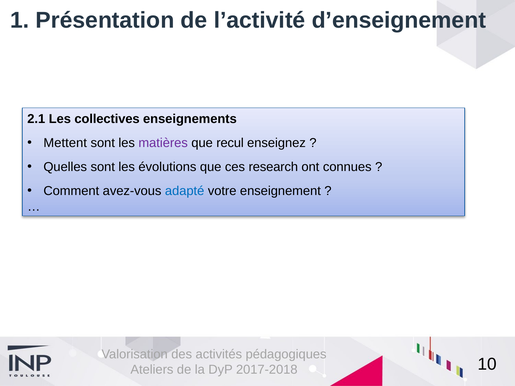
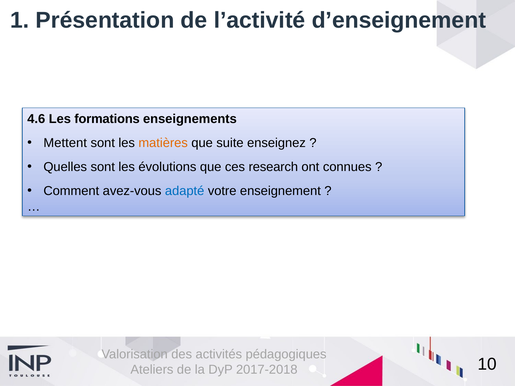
2.1: 2.1 -> 4.6
collectives: collectives -> formations
matières colour: purple -> orange
recul: recul -> suite
